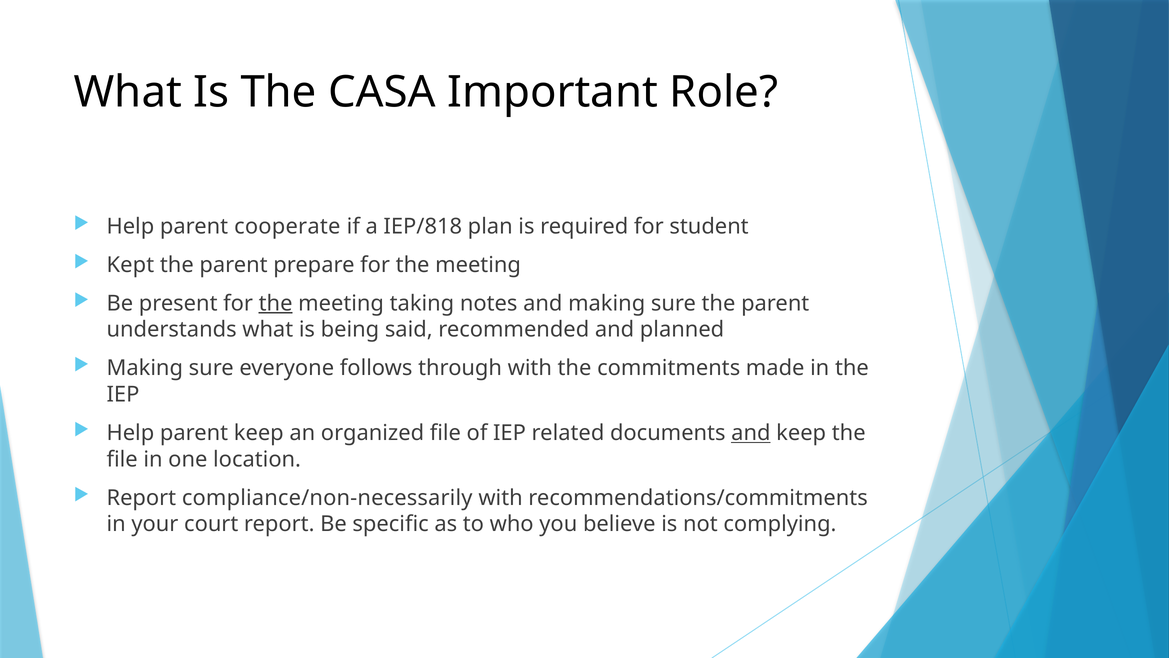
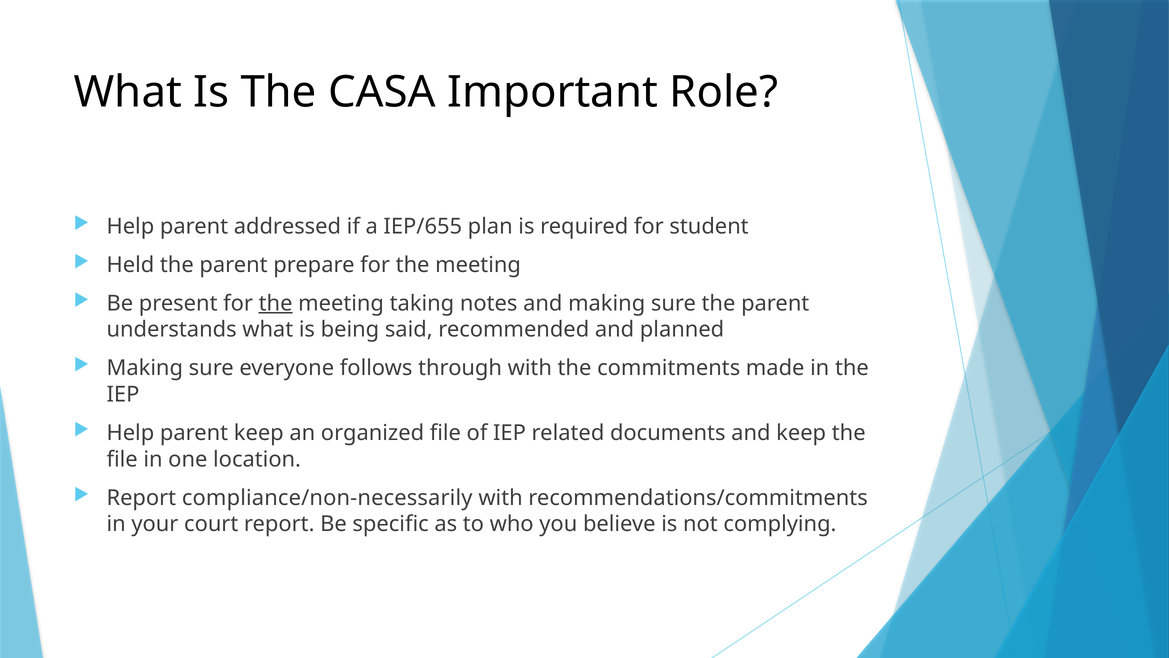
cooperate: cooperate -> addressed
IEP/818: IEP/818 -> IEP/655
Kept: Kept -> Held
and at (751, 433) underline: present -> none
